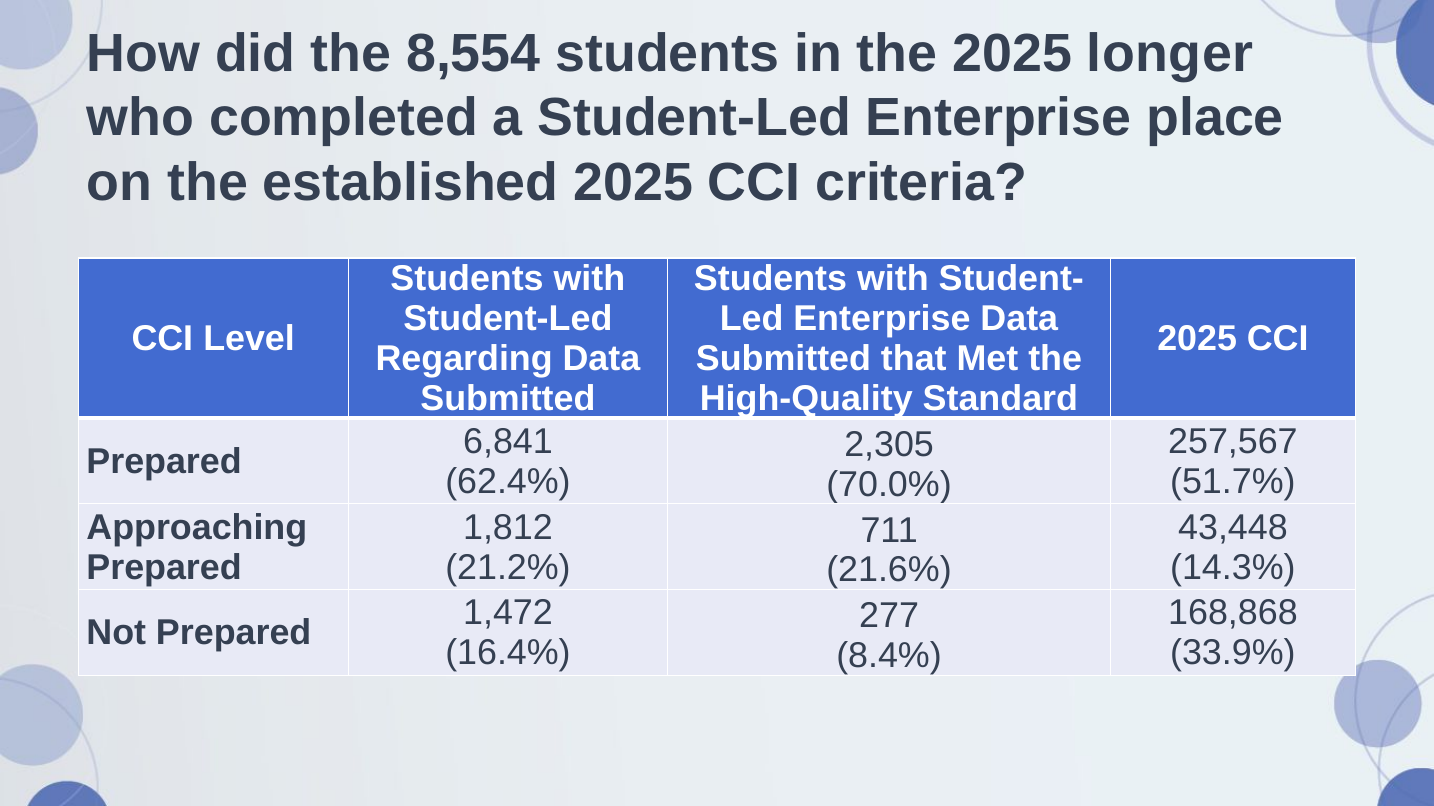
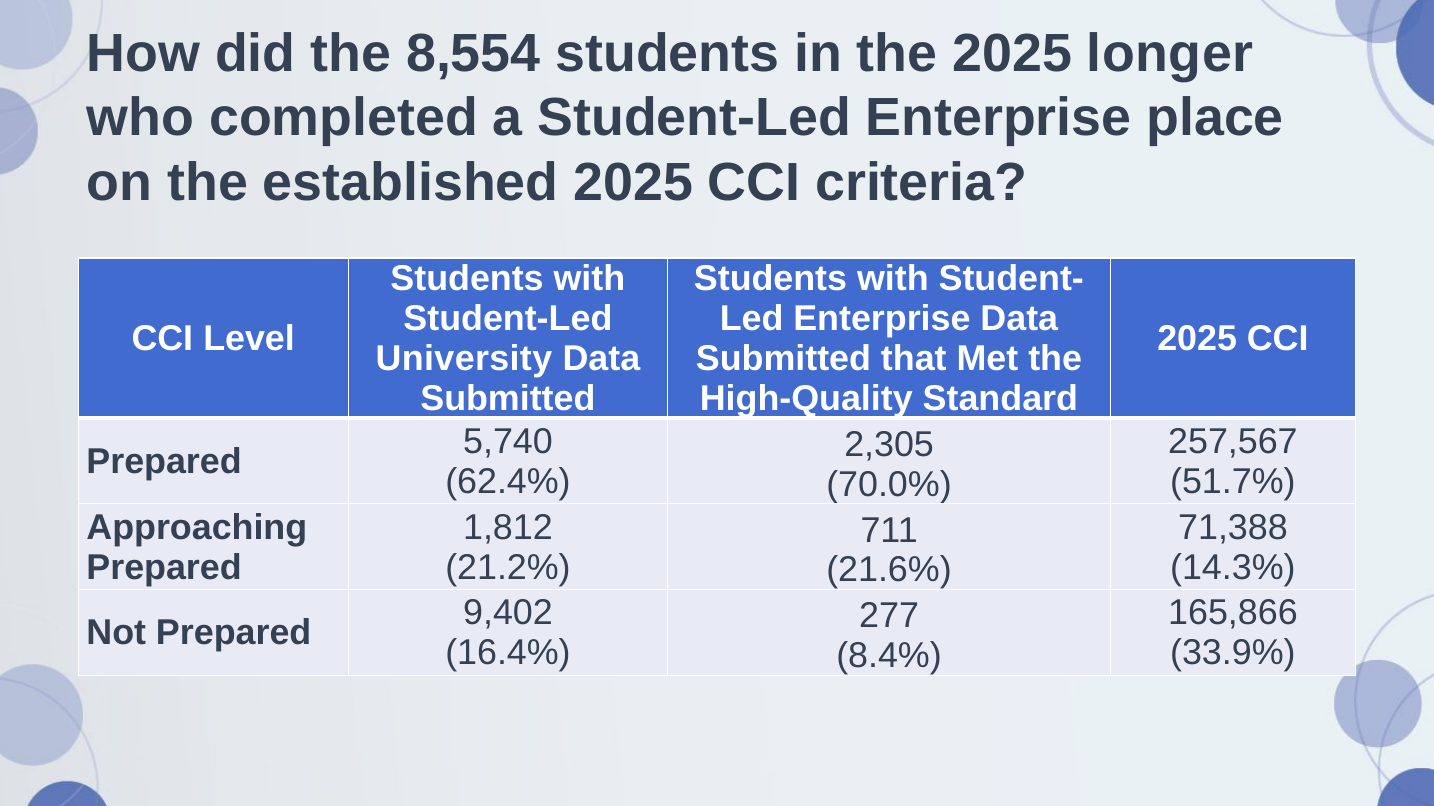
Regarding: Regarding -> University
6,841: 6,841 -> 5,740
43,448: 43,448 -> 71,388
1,472: 1,472 -> 9,402
168,868: 168,868 -> 165,866
